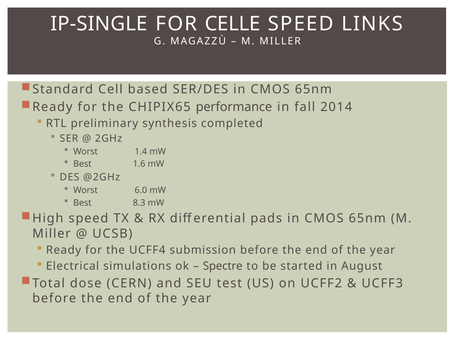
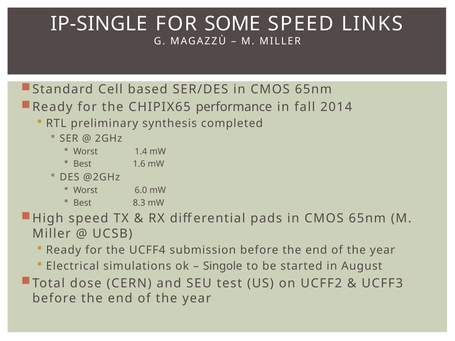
CELLE: CELLE -> SOME
Spectre: Spectre -> Singole
